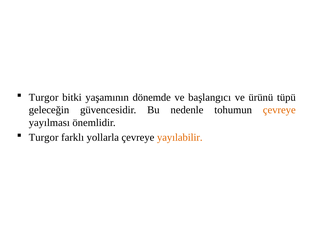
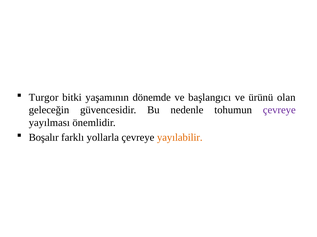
tüpü: tüpü -> olan
çevreye at (279, 110) colour: orange -> purple
Turgor at (44, 138): Turgor -> Boşalır
